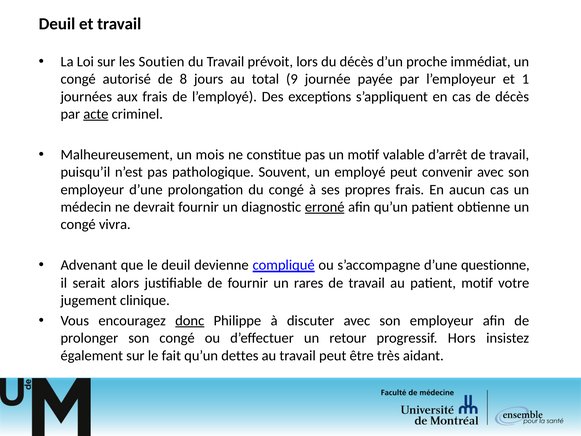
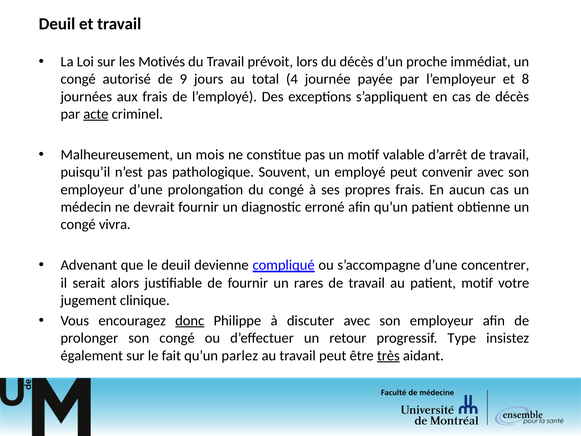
Soutien: Soutien -> Motivés
8: 8 -> 9
9: 9 -> 4
1: 1 -> 8
erroné underline: present -> none
questionne: questionne -> concentrer
Hors: Hors -> Type
dettes: dettes -> parlez
très underline: none -> present
